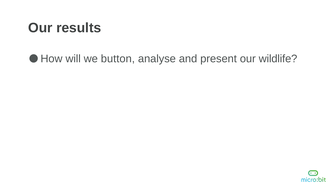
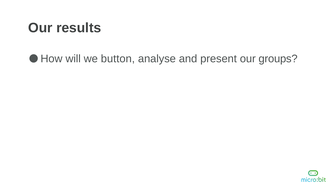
wildlife: wildlife -> groups
